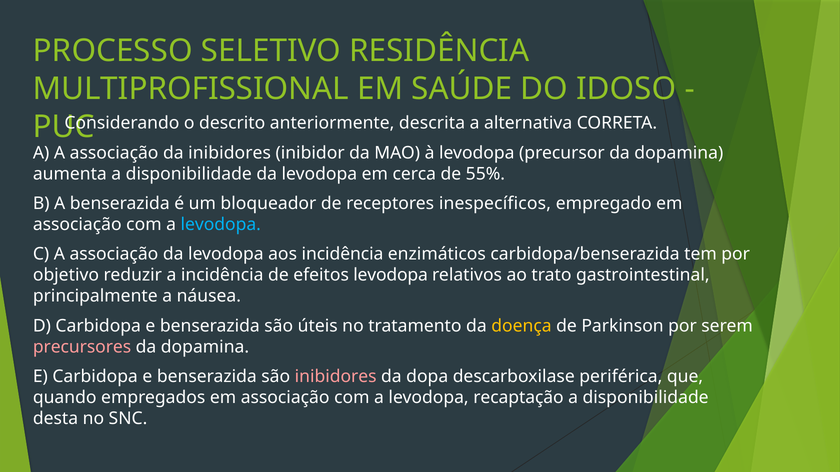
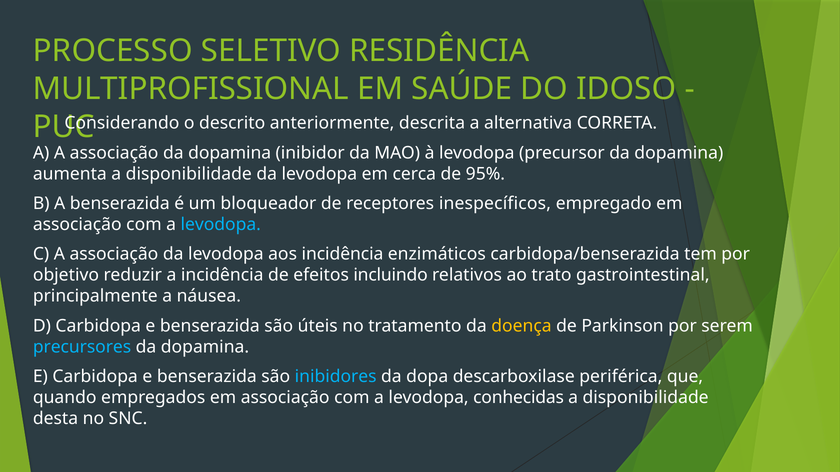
associação da inibidores: inibidores -> dopamina
55%: 55% -> 95%
efeitos levodopa: levodopa -> incluindo
precursores colour: pink -> light blue
inibidores at (336, 377) colour: pink -> light blue
recaptação: recaptação -> conhecidas
